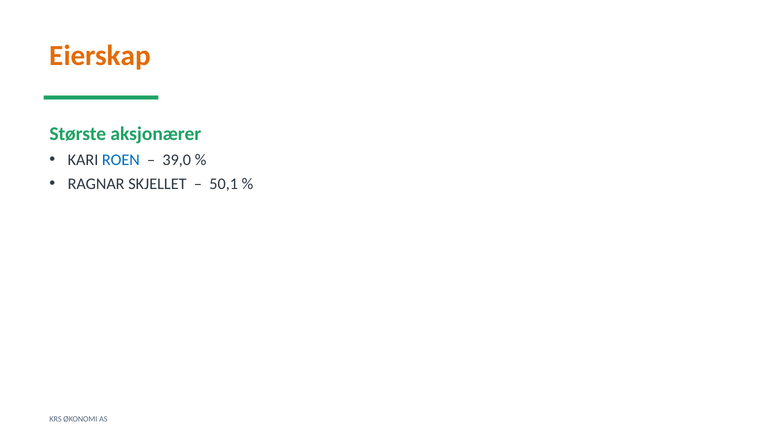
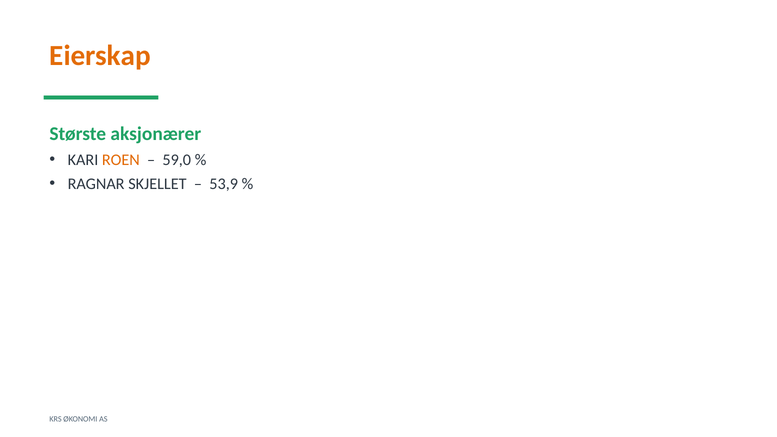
ROEN colour: blue -> orange
39,0: 39,0 -> 59,0
50,1: 50,1 -> 53,9
